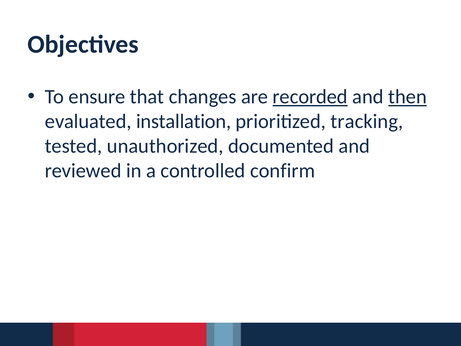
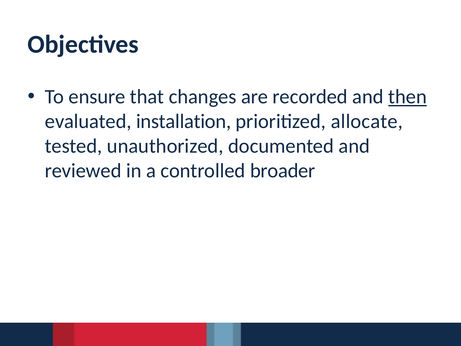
recorded underline: present -> none
tracking: tracking -> allocate
confirm: confirm -> broader
